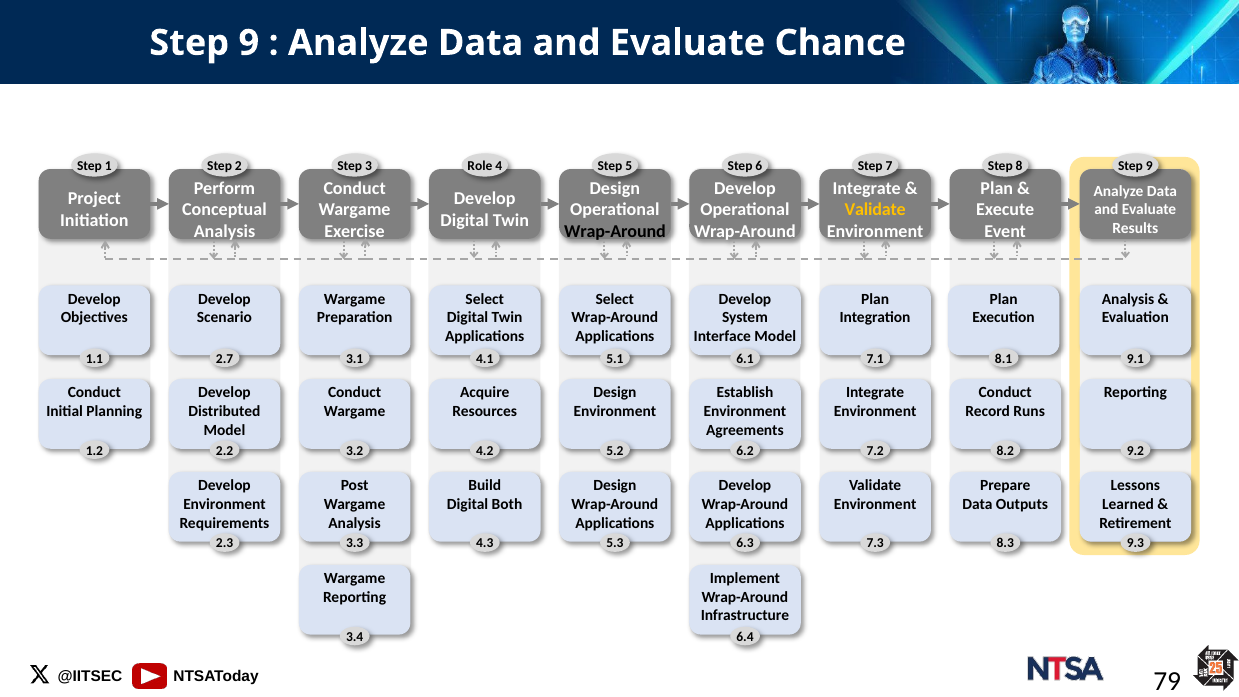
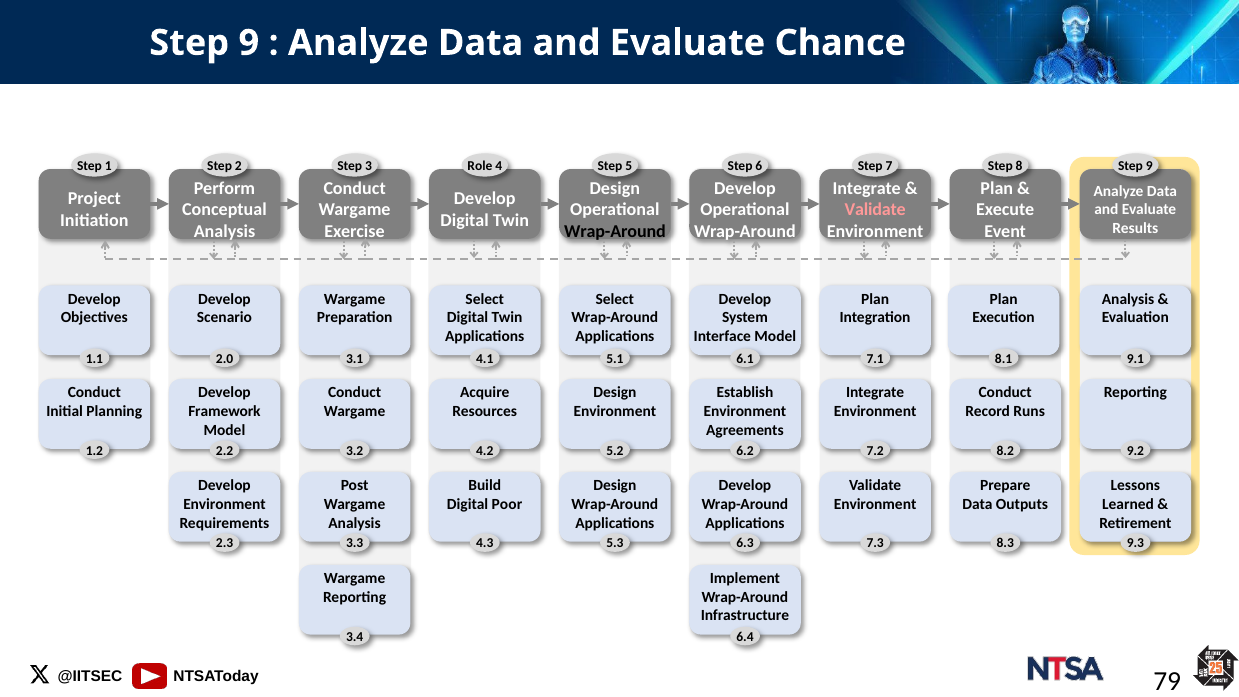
Validate at (875, 210) colour: yellow -> pink
2.7: 2.7 -> 2.0
Distributed: Distributed -> Framework
Both: Both -> Poor
